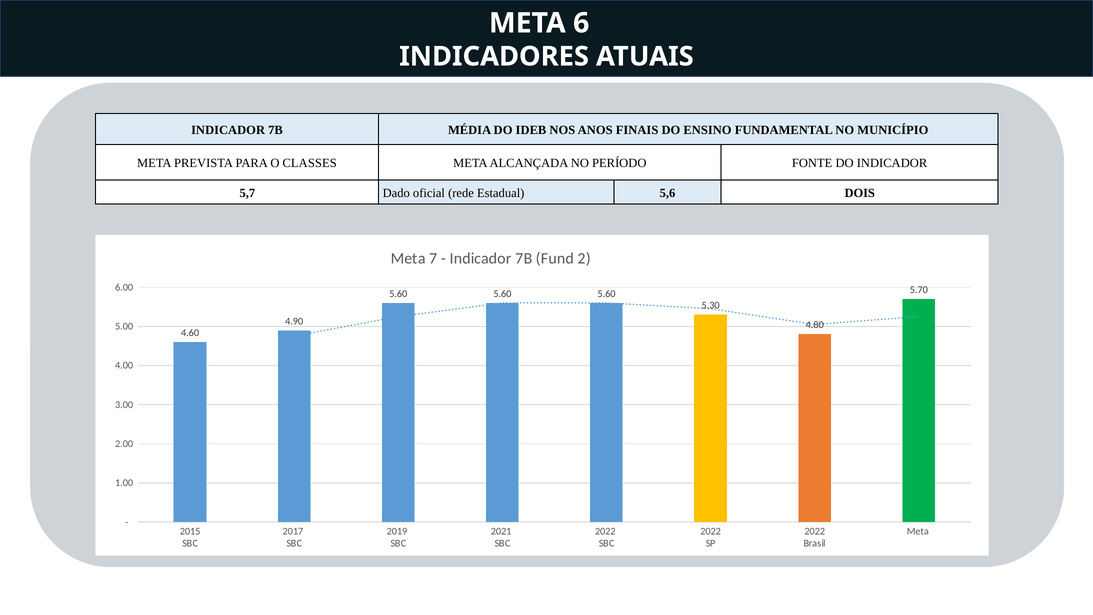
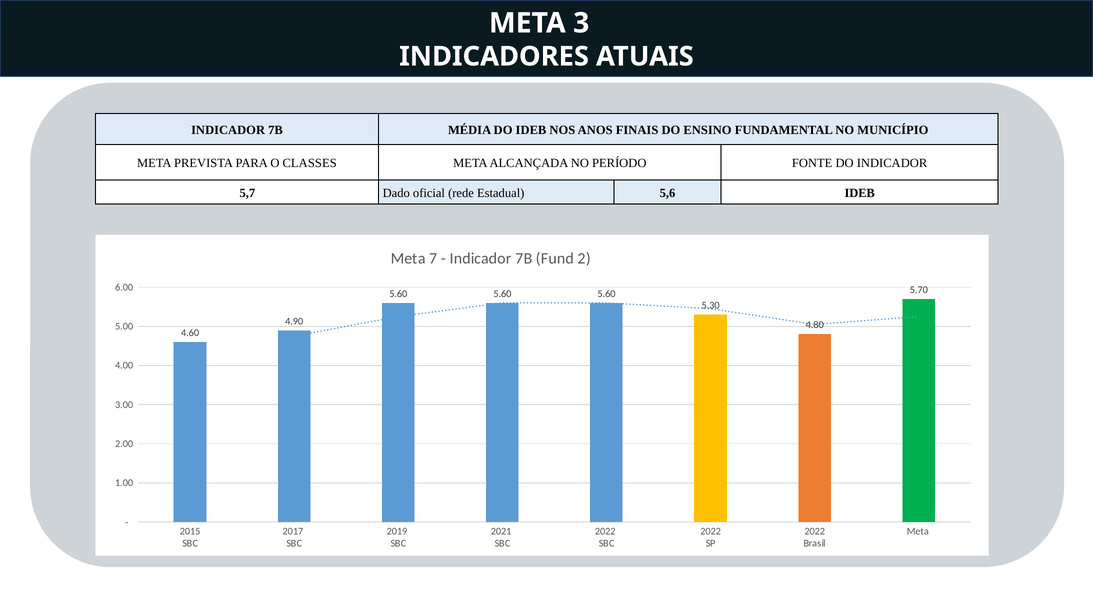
6: 6 -> 3
5,6 DOIS: DOIS -> IDEB
